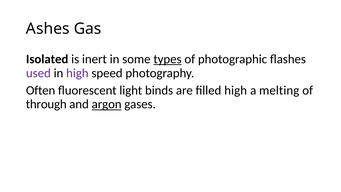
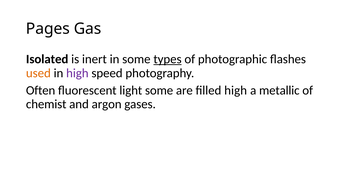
Ashes: Ashes -> Pages
used colour: purple -> orange
light binds: binds -> some
melting: melting -> metallic
through: through -> chemist
argon underline: present -> none
